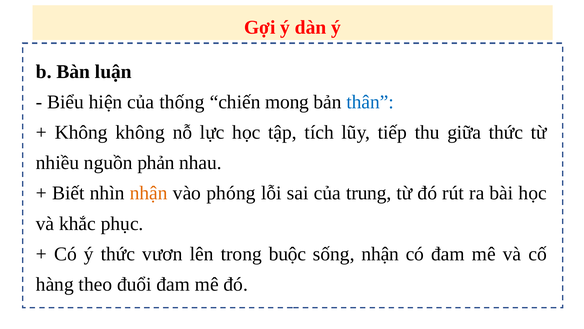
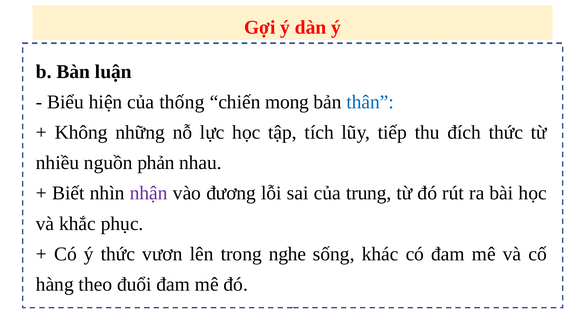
Không không: không -> những
giữa: giữa -> đích
nhận at (149, 193) colour: orange -> purple
phóng: phóng -> đương
buộc: buộc -> nghe
sống nhận: nhận -> khác
